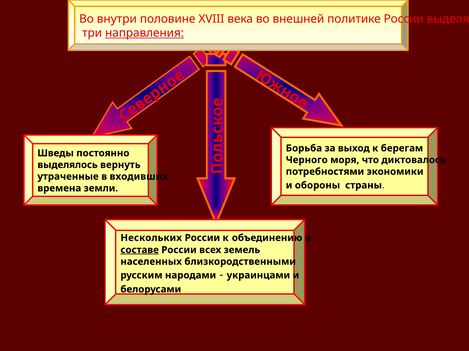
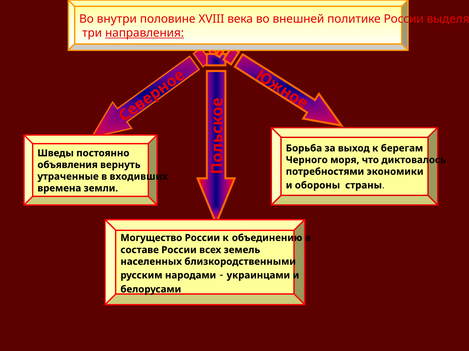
выделялось at (68, 165): выделялось -> объявления
Нескольких: Нескольких -> Могущество
составе underline: present -> none
